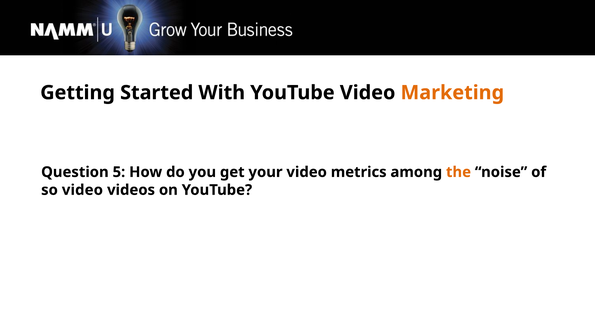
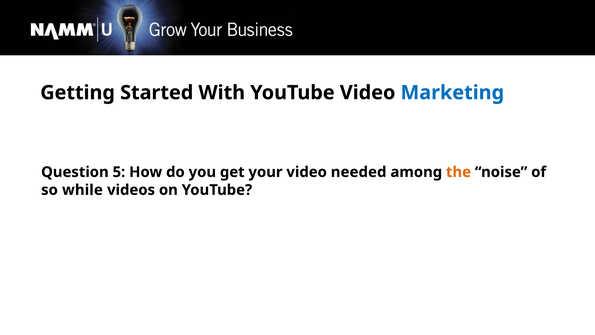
Marketing colour: orange -> blue
metrics: metrics -> needed
so video: video -> while
